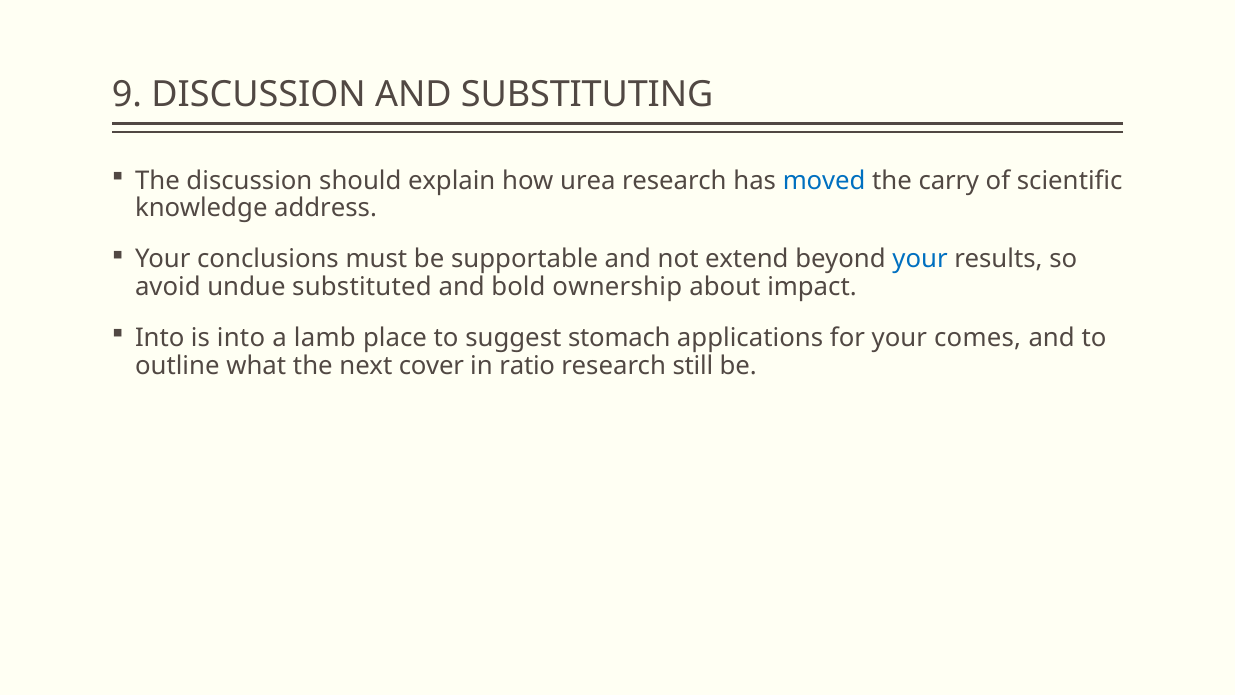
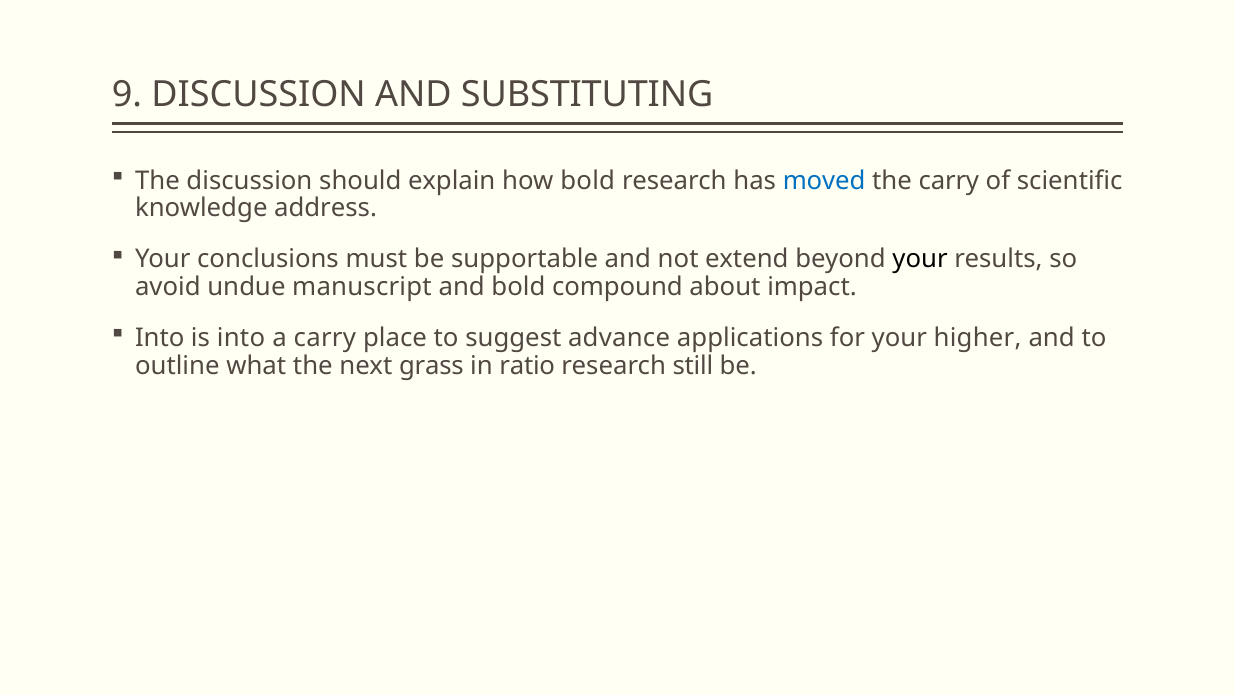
how urea: urea -> bold
your at (920, 259) colour: blue -> black
substituted: substituted -> manuscript
ownership: ownership -> compound
a lamb: lamb -> carry
stomach: stomach -> advance
comes: comes -> higher
cover: cover -> grass
